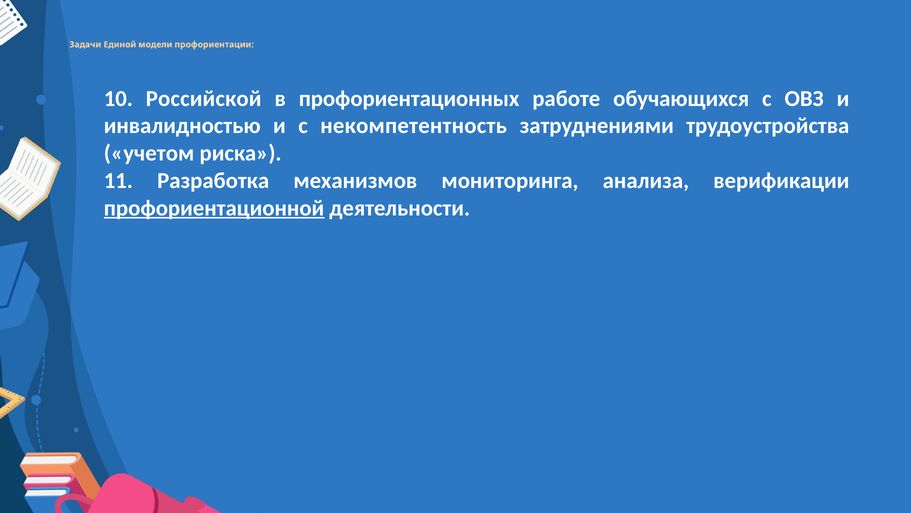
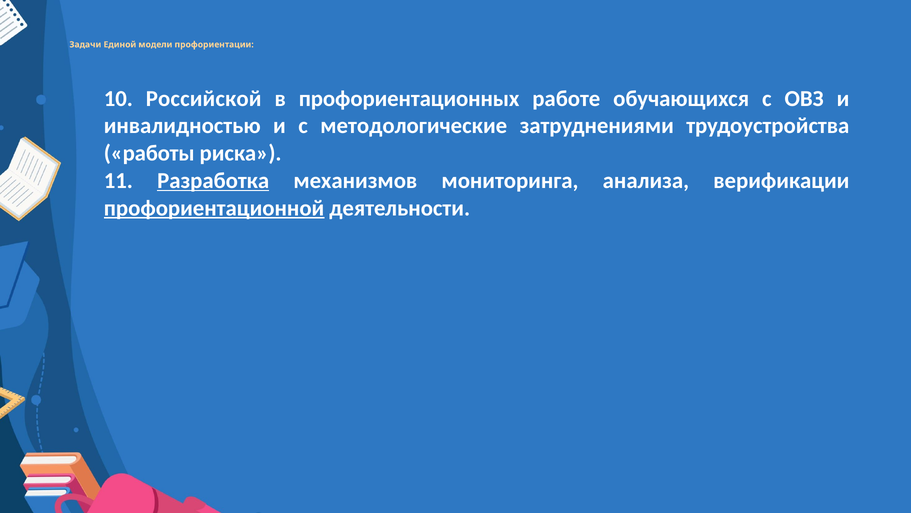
некомпетентность: некомпетентность -> методологические
учетом: учетом -> работы
Разработка underline: none -> present
